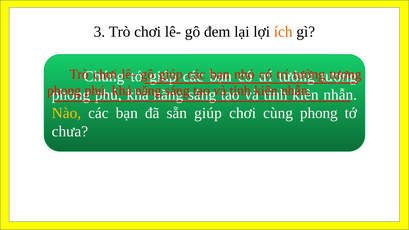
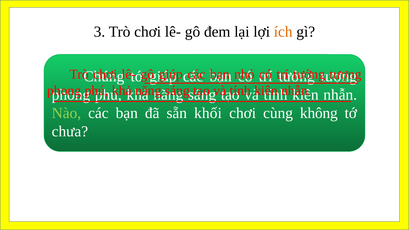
Nào colour: yellow -> light green
sẵn giúp: giúp -> khối
cùng phong: phong -> không
